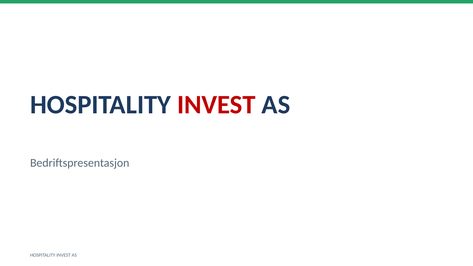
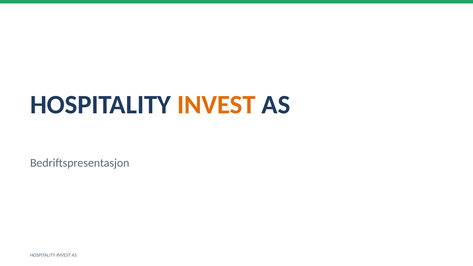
INVEST at (216, 105) colour: red -> orange
